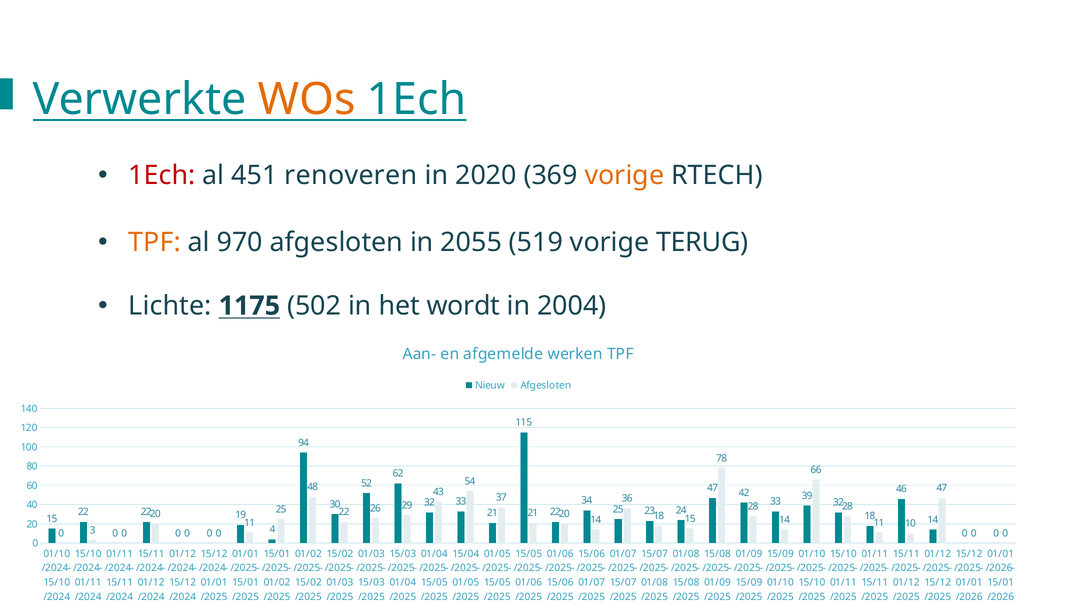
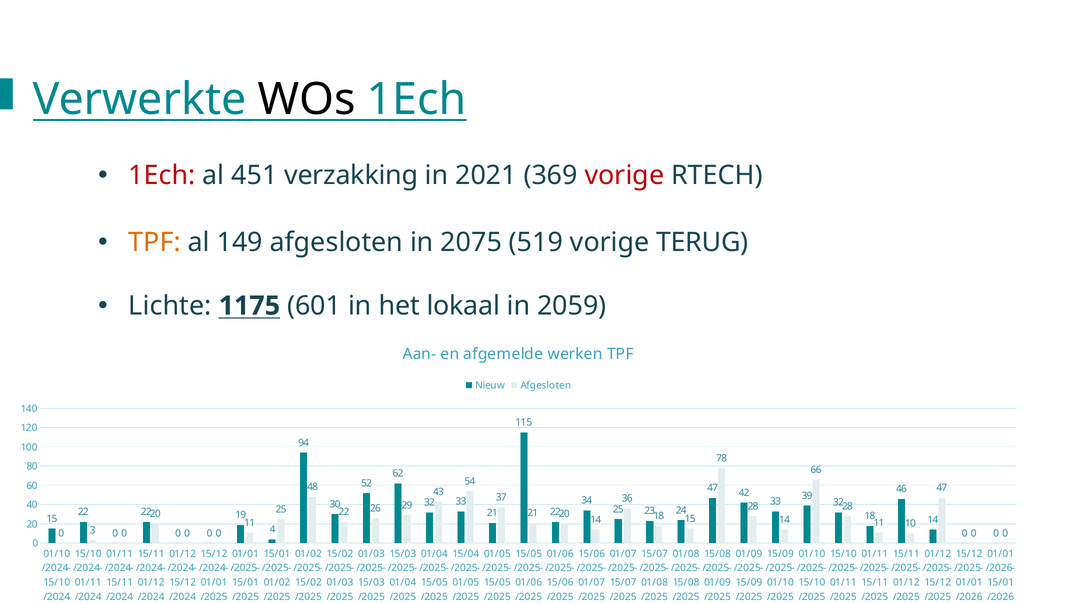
WOs colour: orange -> black
renoveren: renoveren -> verzakking
2020: 2020 -> 2021
vorige at (624, 176) colour: orange -> red
970: 970 -> 149
2055: 2055 -> 2075
502: 502 -> 601
wordt: wordt -> lokaal
2004: 2004 -> 2059
